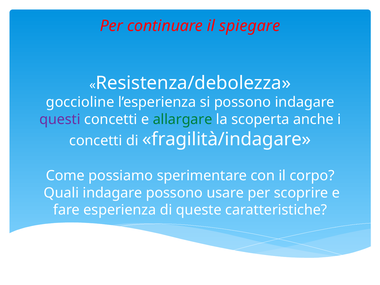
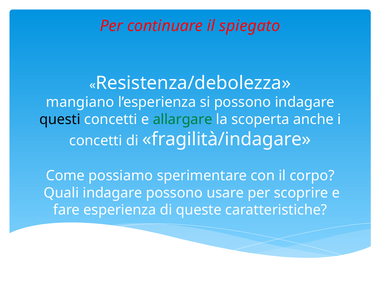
spiegare: spiegare -> spiegato
goccioline: goccioline -> mangiano
questi colour: purple -> black
